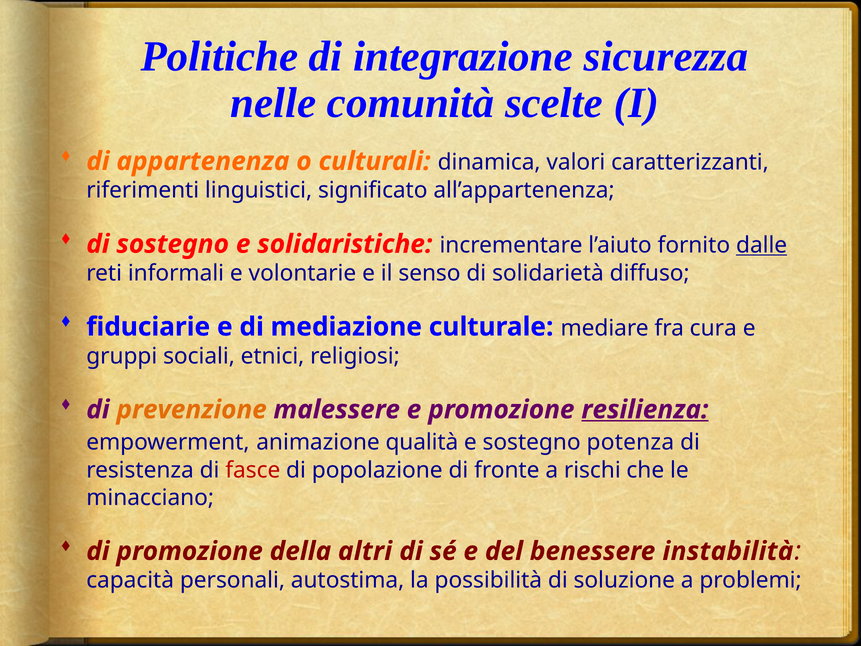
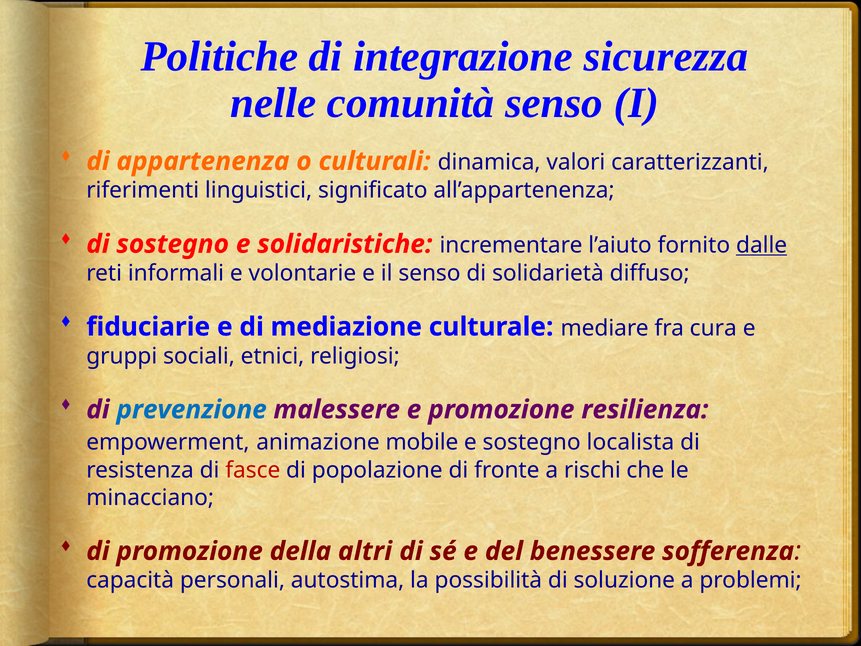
comunità scelte: scelte -> senso
prevenzione colour: orange -> blue
resilienza underline: present -> none
qualità: qualità -> mobile
potenza: potenza -> localista
instabilità: instabilità -> sofferenza
